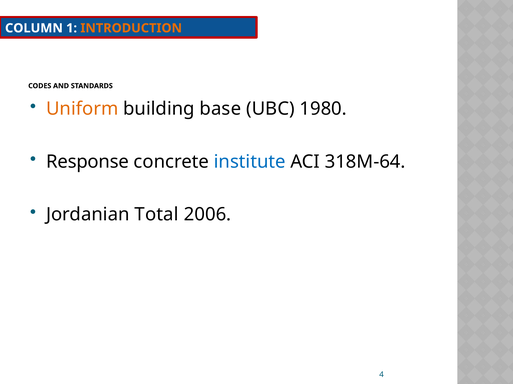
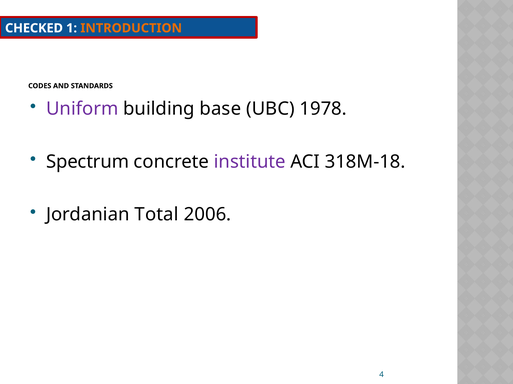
COLUMN: COLUMN -> CHECKED
Uniform colour: orange -> purple
1980: 1980 -> 1978
Response: Response -> Spectrum
institute colour: blue -> purple
318M-64: 318M-64 -> 318M-18
